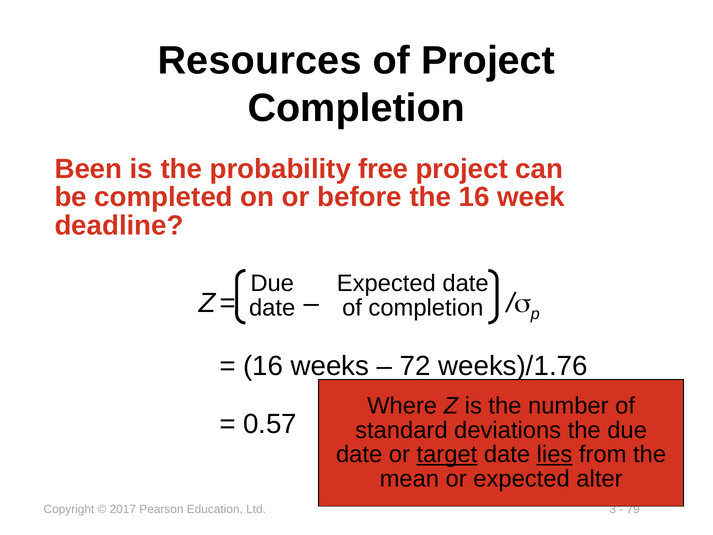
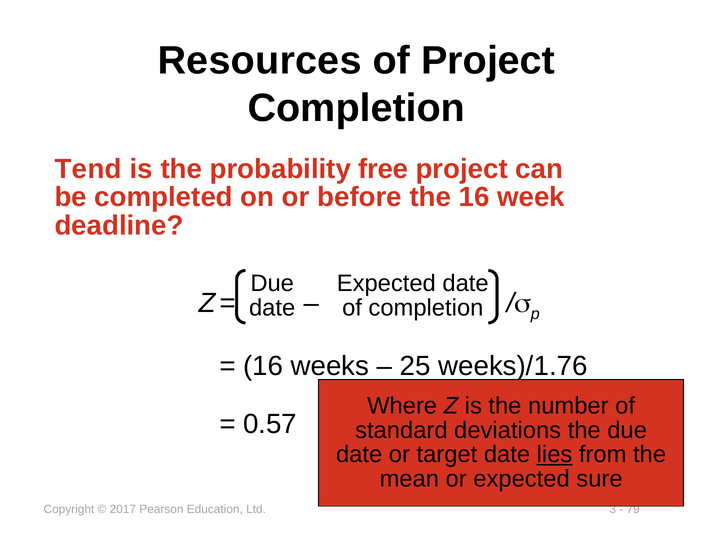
Been: Been -> Tend
72: 72 -> 25
target underline: present -> none
alter: alter -> sure
